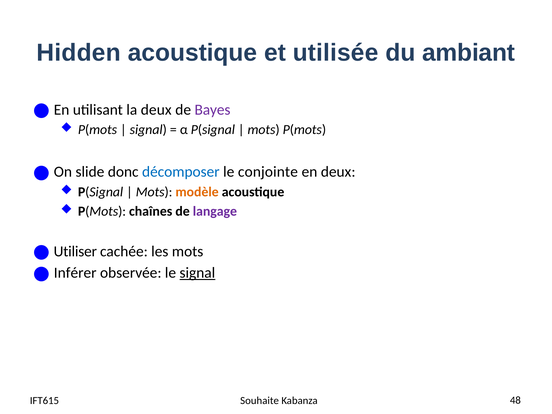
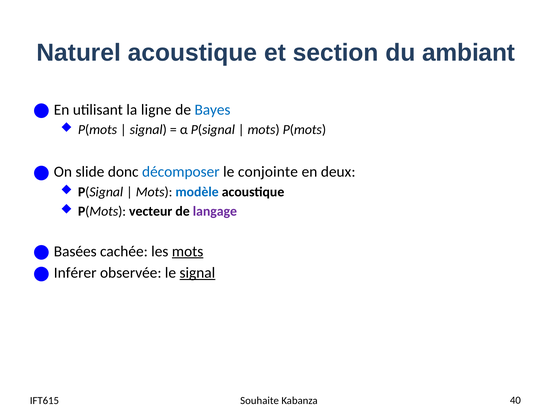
Hidden: Hidden -> Naturel
utilisée: utilisée -> section
la deux: deux -> ligne
Bayes colour: purple -> blue
modèle colour: orange -> blue
chaînes: chaînes -> vecteur
Utiliser: Utiliser -> Basées
mots at (188, 251) underline: none -> present
48: 48 -> 40
